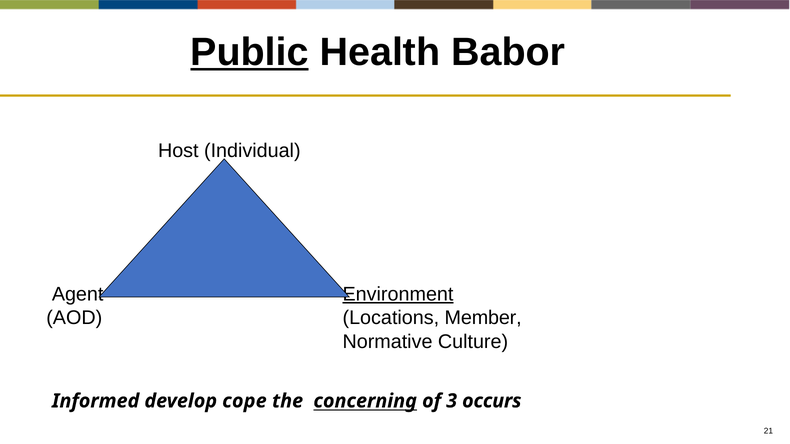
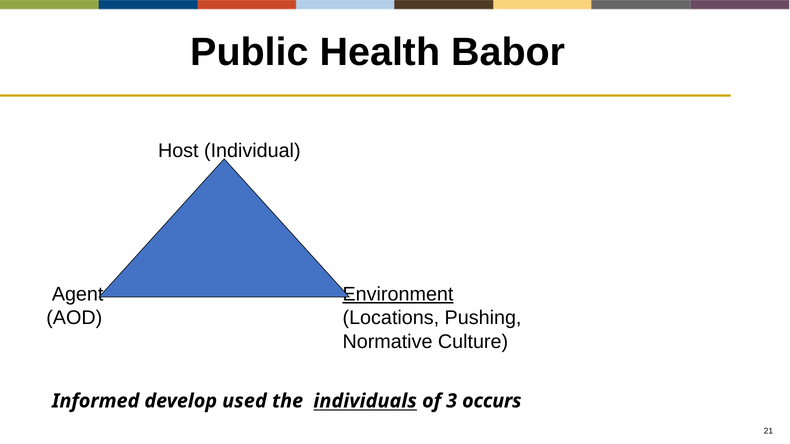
Public underline: present -> none
Member: Member -> Pushing
cope: cope -> used
concerning: concerning -> individuals
